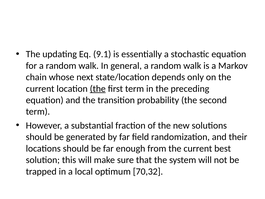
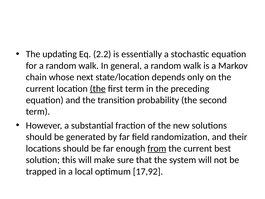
9.1: 9.1 -> 2.2
from underline: none -> present
70,32: 70,32 -> 17,92
